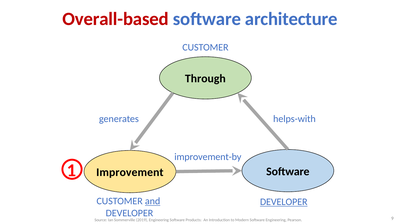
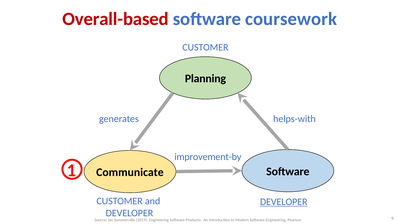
architecture: architecture -> coursework
Through: Through -> Planning
Improvement: Improvement -> Communicate
and underline: present -> none
